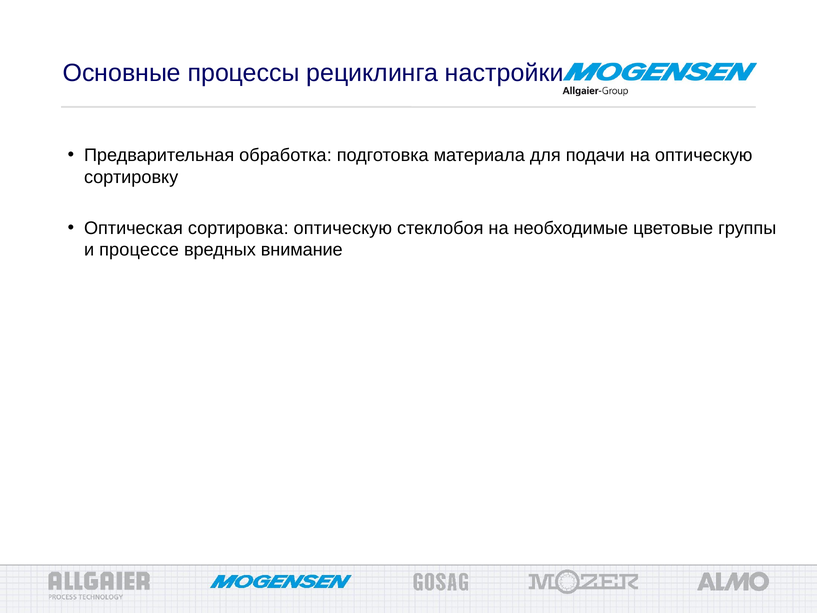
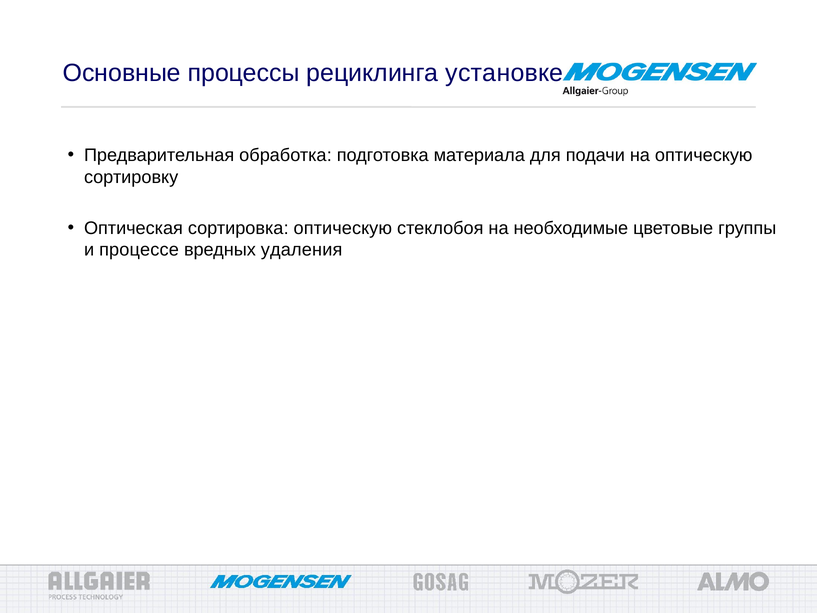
настройки: настройки -> установке
внимание: внимание -> удаления
